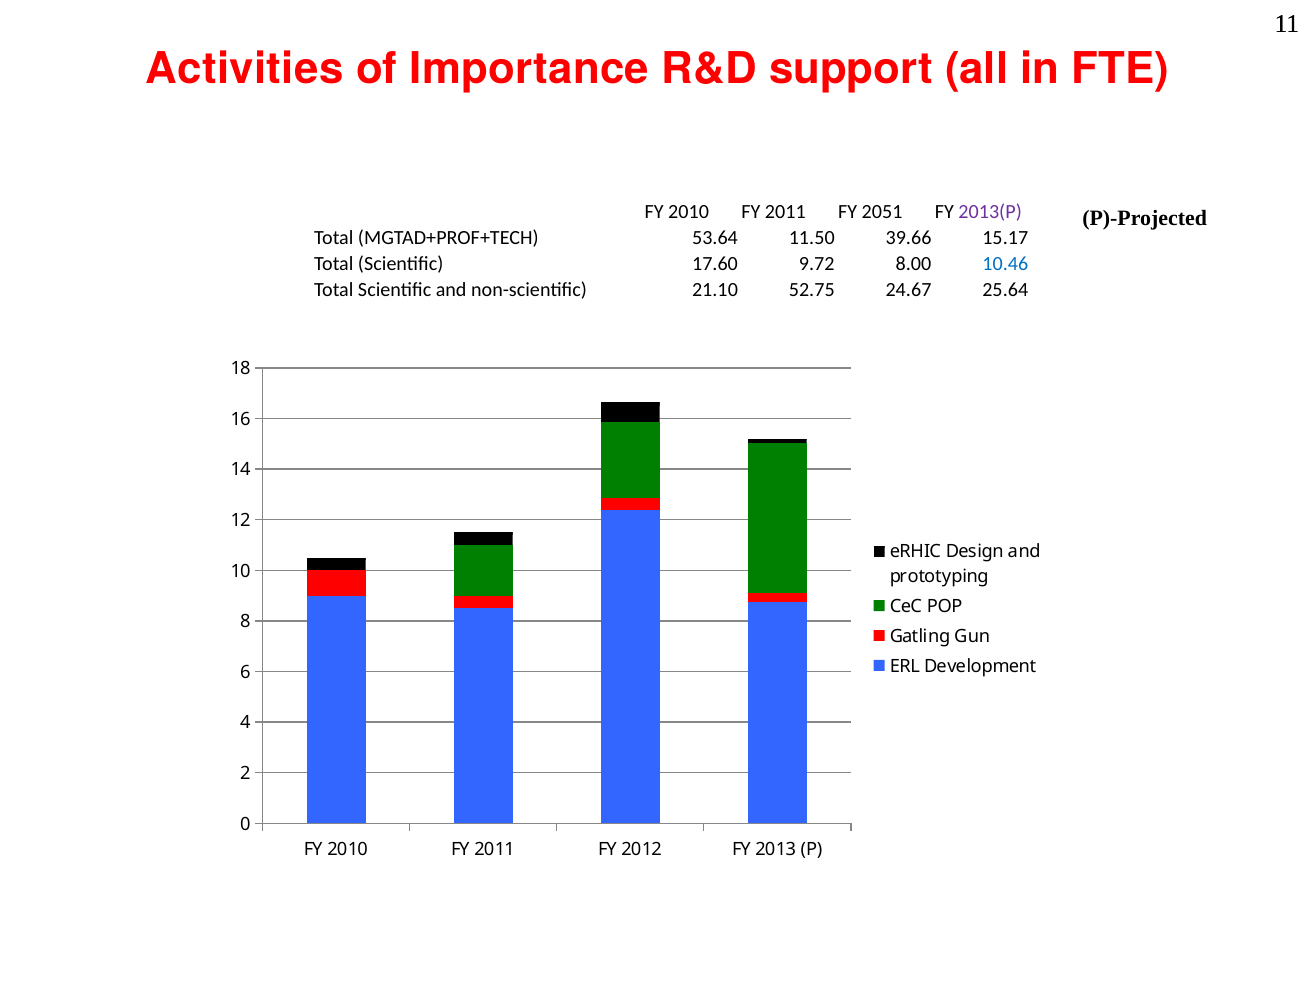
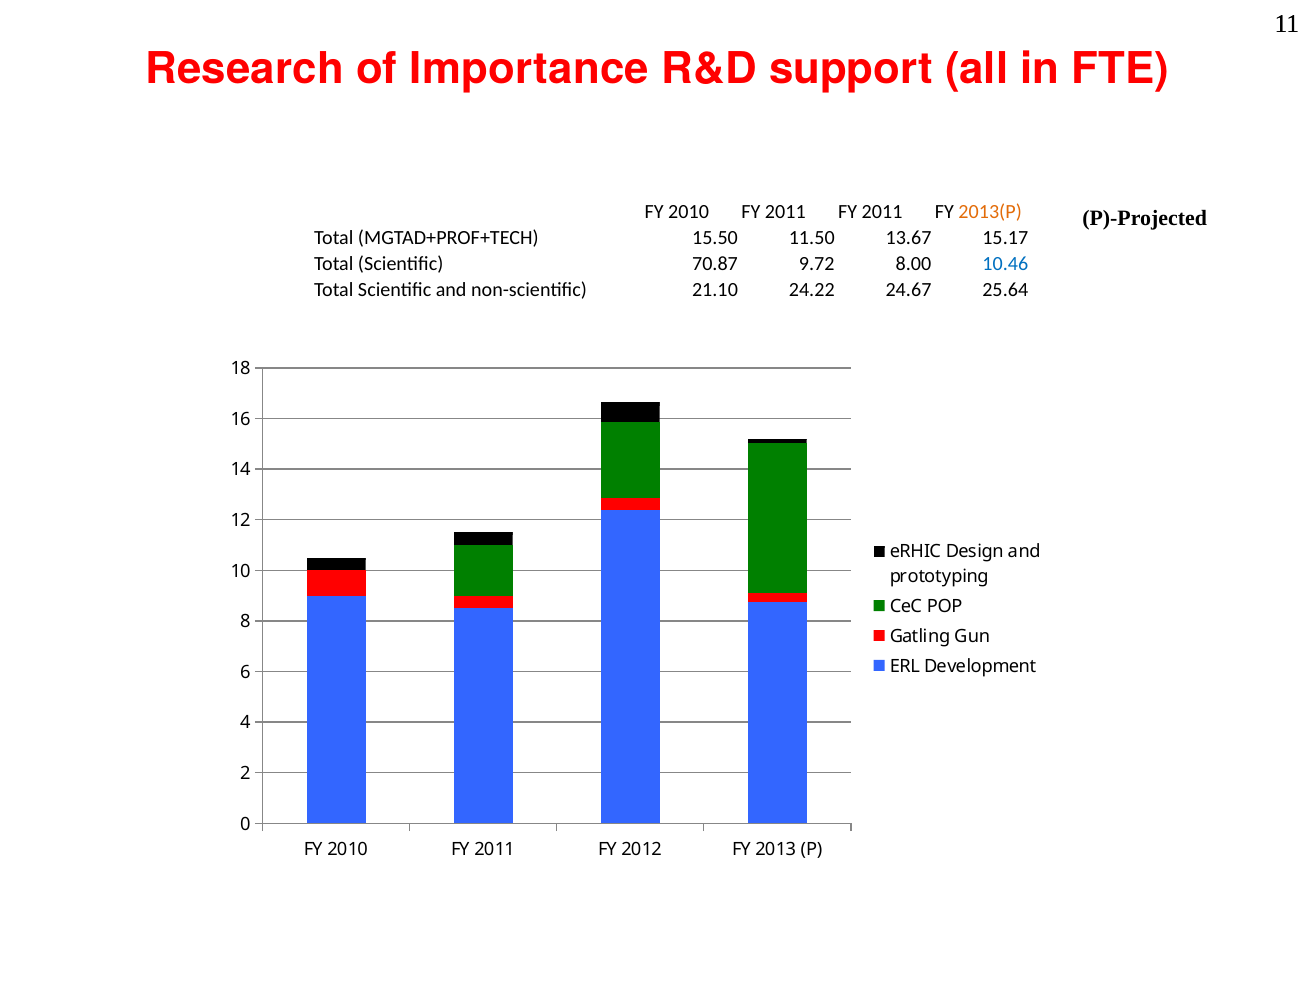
Activities: Activities -> Research
2011 FY 2051: 2051 -> 2011
2013(P colour: purple -> orange
53.64: 53.64 -> 15.50
39.66: 39.66 -> 13.67
17.60: 17.60 -> 70.87
52.75: 52.75 -> 24.22
